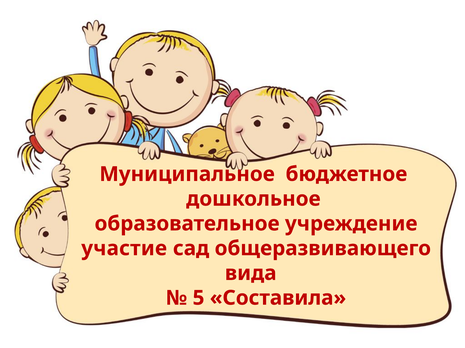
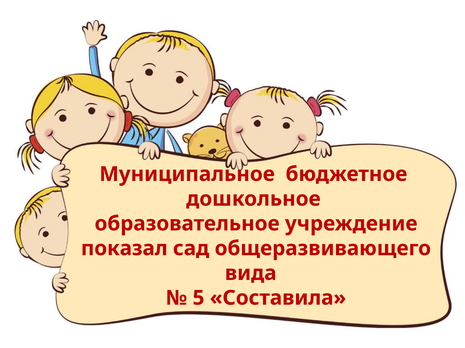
участие: участие -> показал
